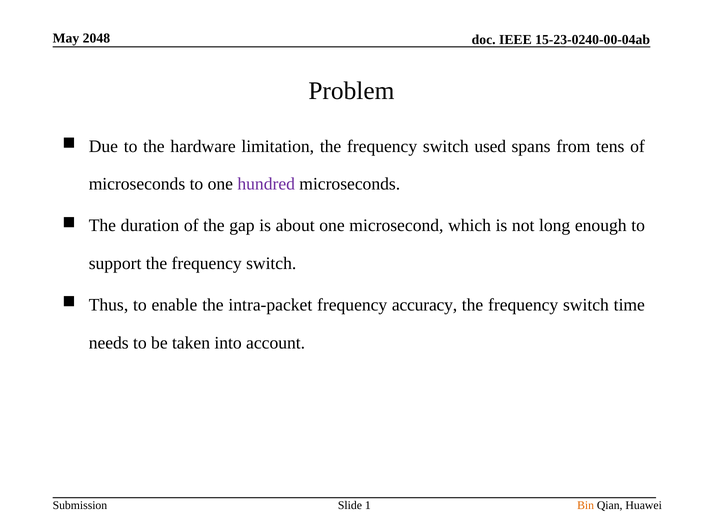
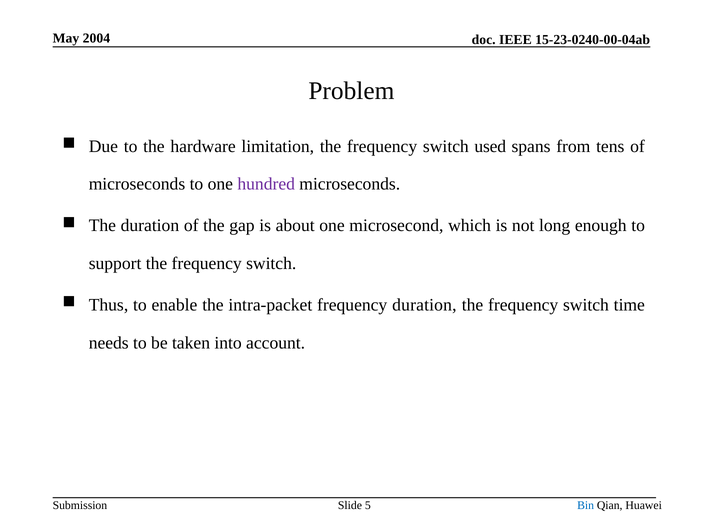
2048: 2048 -> 2004
frequency accuracy: accuracy -> duration
Bin colour: orange -> blue
1: 1 -> 5
